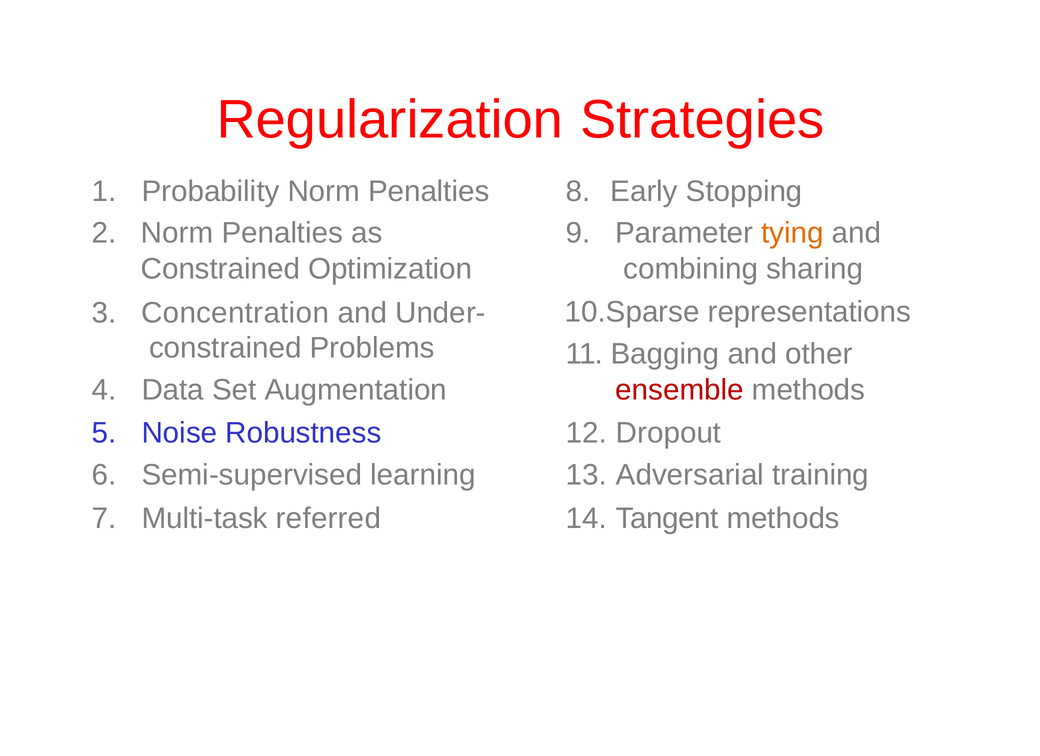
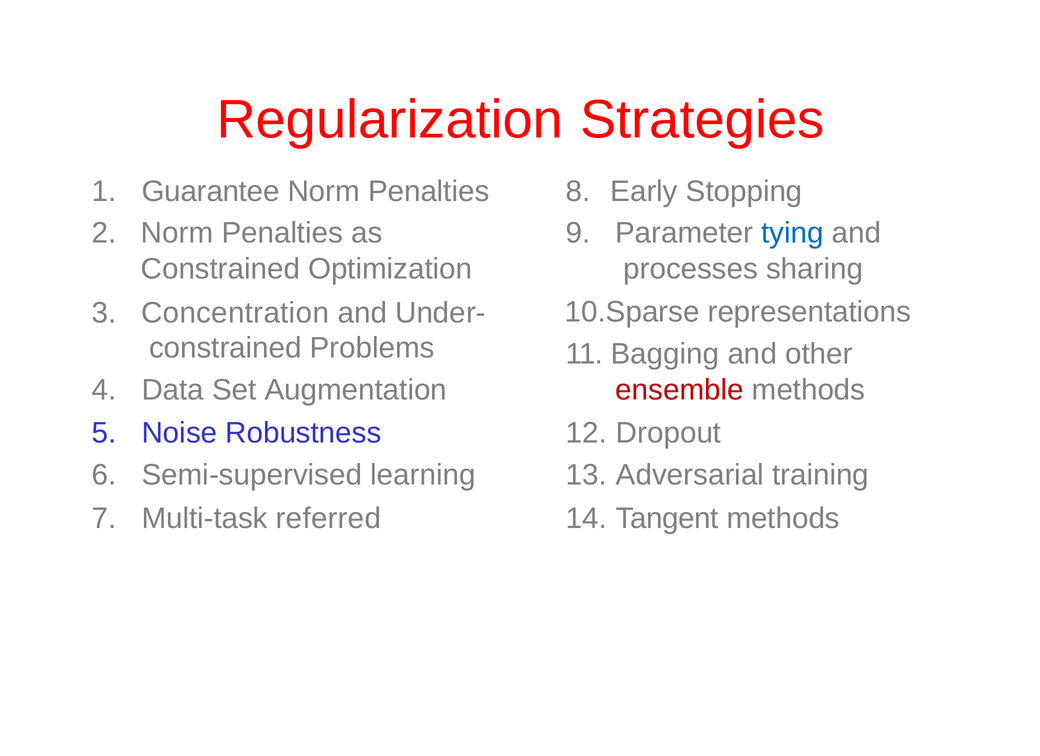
Probability: Probability -> Guarantee
tying colour: orange -> blue
combining: combining -> processes
